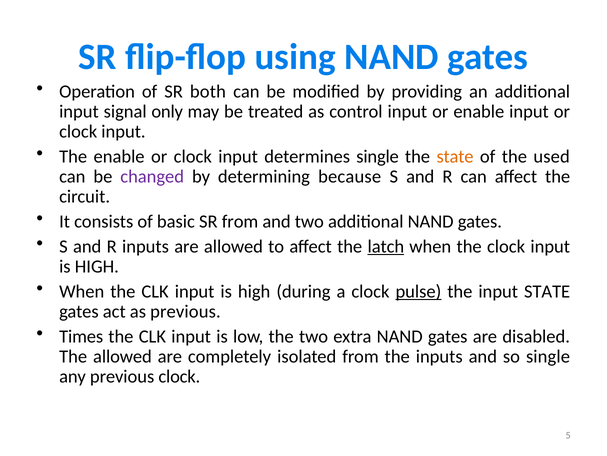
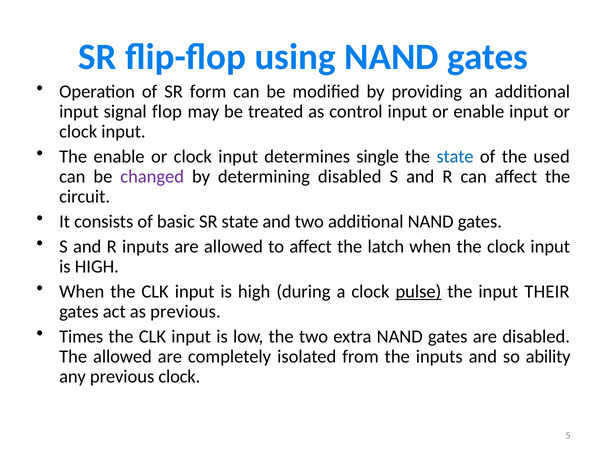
both: both -> form
only: only -> flop
state at (455, 156) colour: orange -> blue
determining because: because -> disabled
SR from: from -> state
latch underline: present -> none
input STATE: STATE -> THEIR
so single: single -> ability
